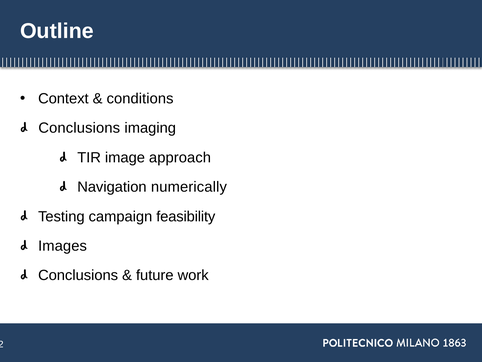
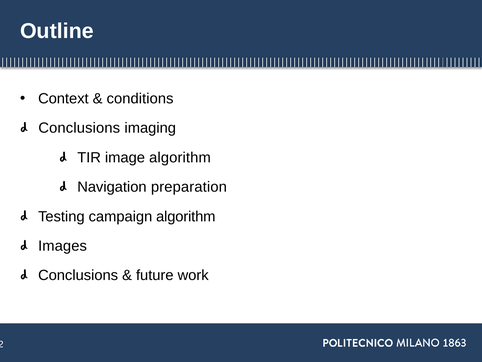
image approach: approach -> algorithm
numerically: numerically -> preparation
campaign feasibility: feasibility -> algorithm
